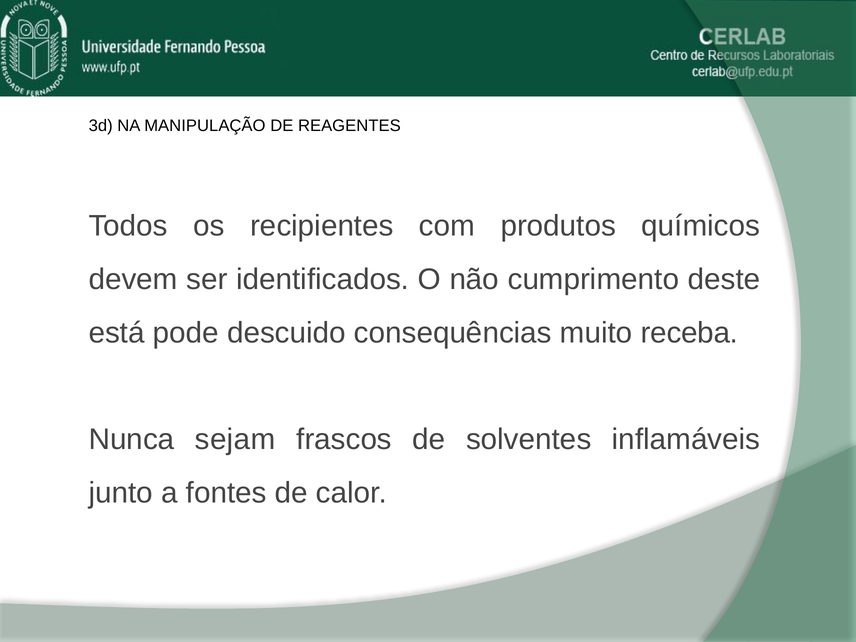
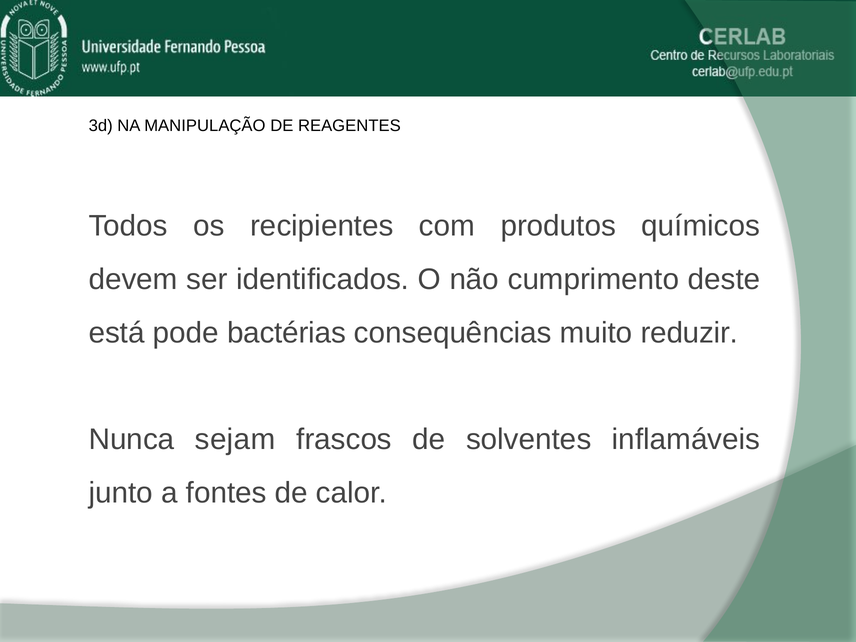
descuido: descuido -> bactérias
receba: receba -> reduzir
